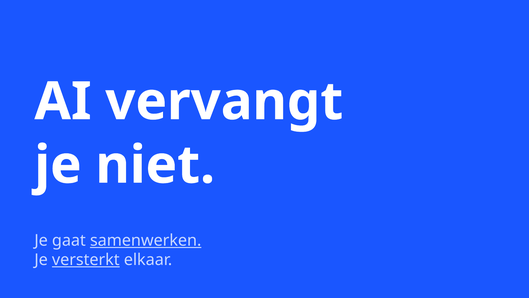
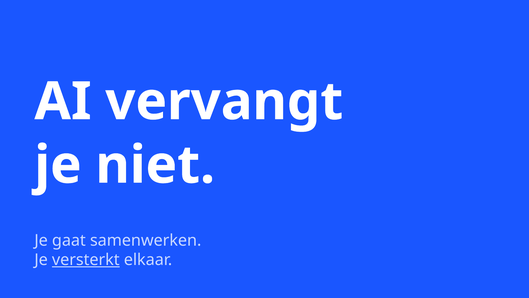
samenwerken underline: present -> none
